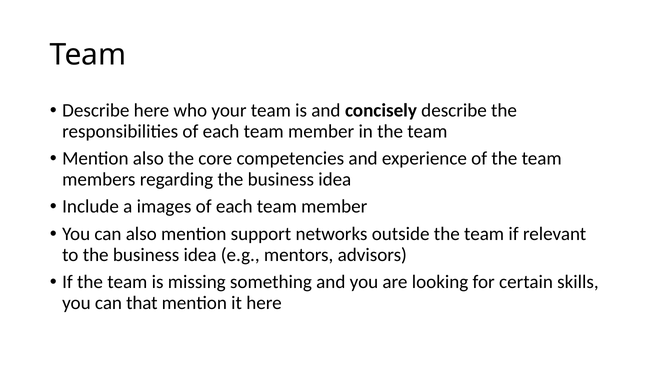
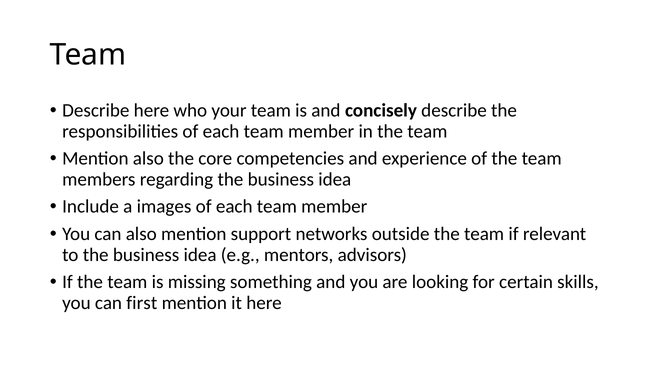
that: that -> first
